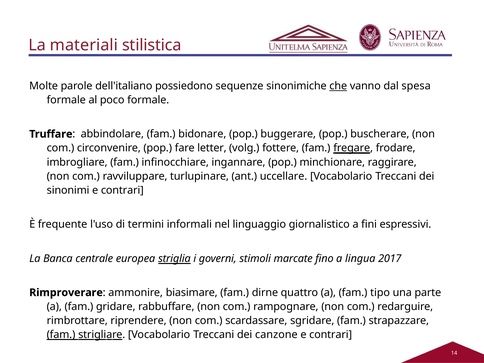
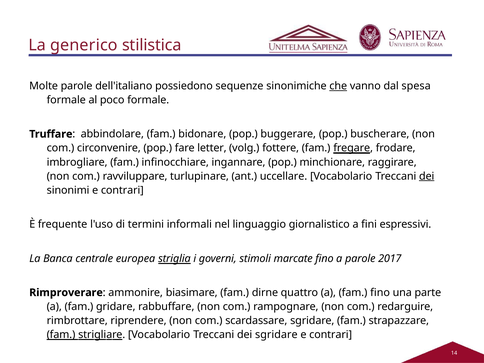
materiali: materiali -> generico
dei at (427, 176) underline: none -> present
a lingua: lingua -> parole
fam tipo: tipo -> fino
dei canzone: canzone -> sgridare
